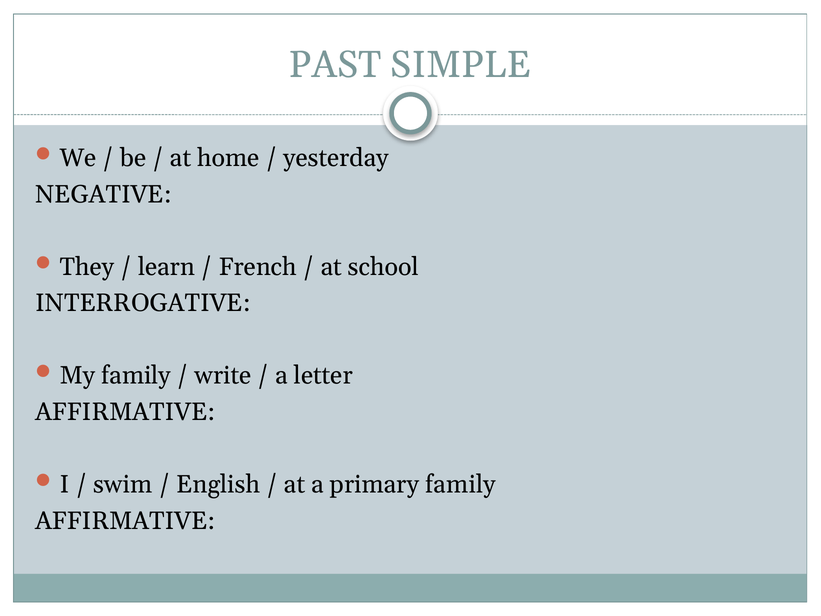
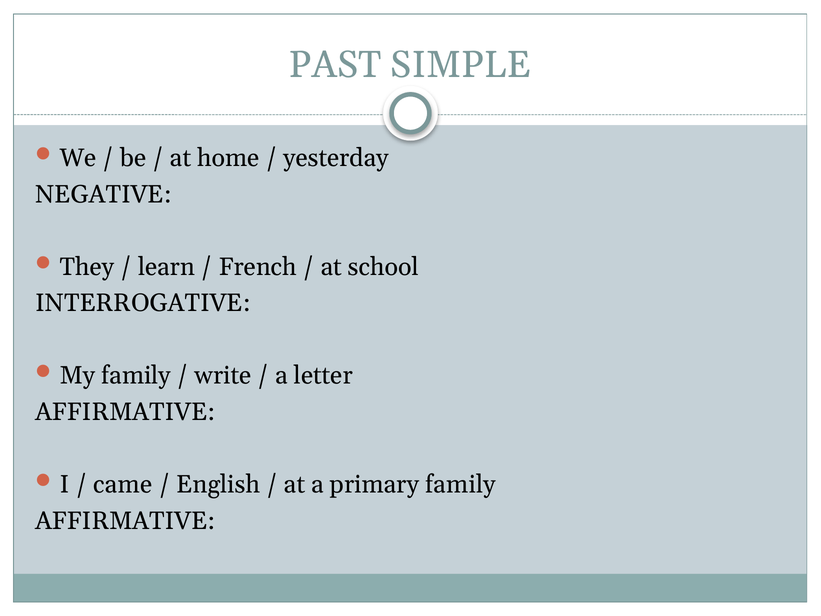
swim: swim -> came
